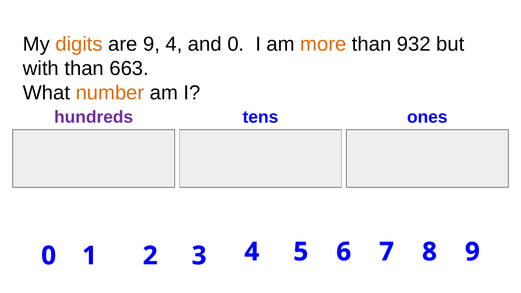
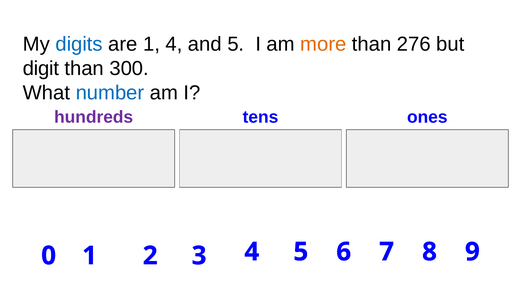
digits colour: orange -> blue
are 9: 9 -> 1
and 0: 0 -> 5
932: 932 -> 276
with: with -> digit
663: 663 -> 300
number colour: orange -> blue
